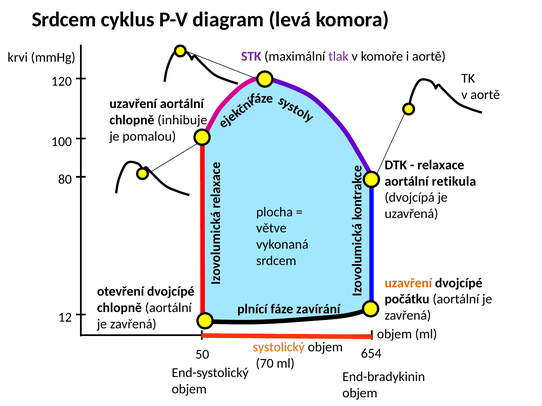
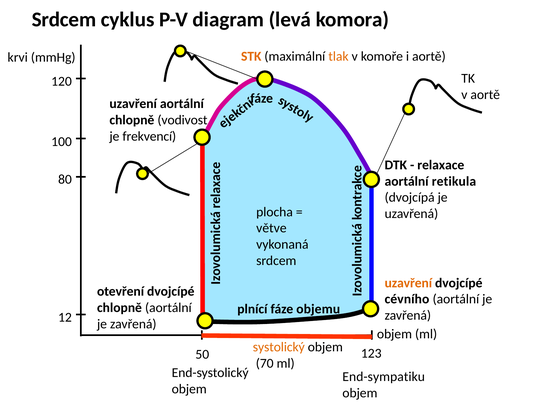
STK colour: purple -> orange
tlak colour: purple -> orange
inhibuje: inhibuje -> vodivost
pomalou: pomalou -> frekvencí
počátku: počátku -> cévního
zavírání: zavírání -> objemu
654: 654 -> 123
End-bradykinin: End-bradykinin -> End-sympatiku
